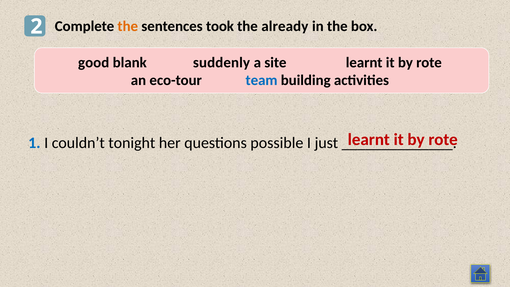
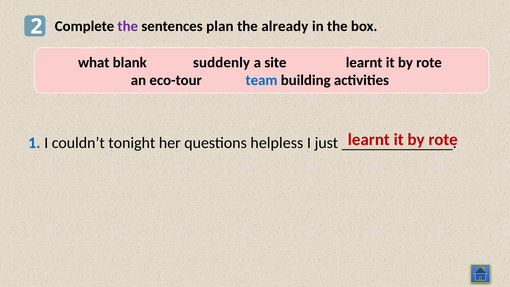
the at (128, 26) colour: orange -> purple
took: took -> plan
good: good -> what
possible: possible -> helpless
